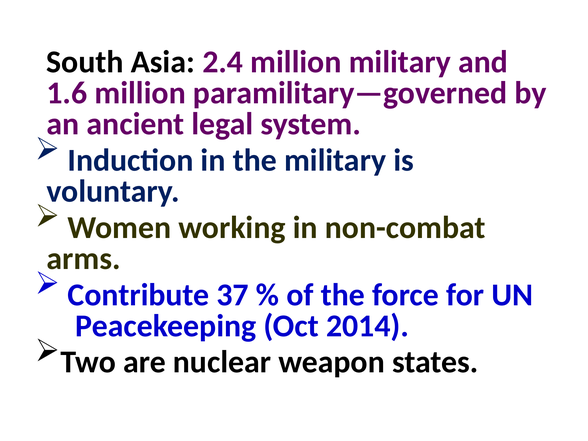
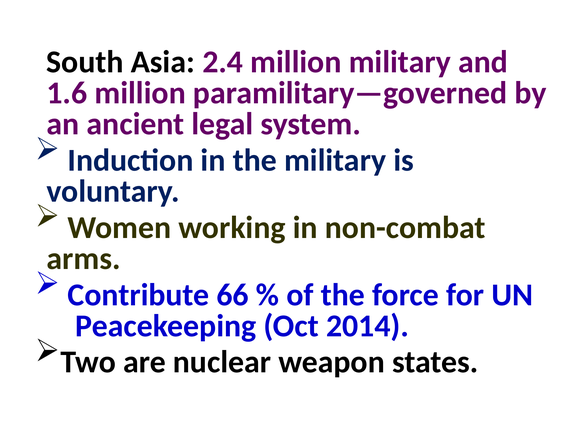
37: 37 -> 66
